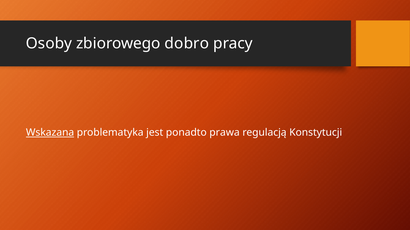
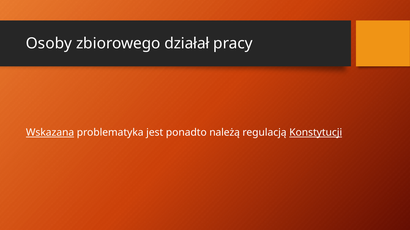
dobro: dobro -> działał
prawa: prawa -> należą
Konstytucji underline: none -> present
